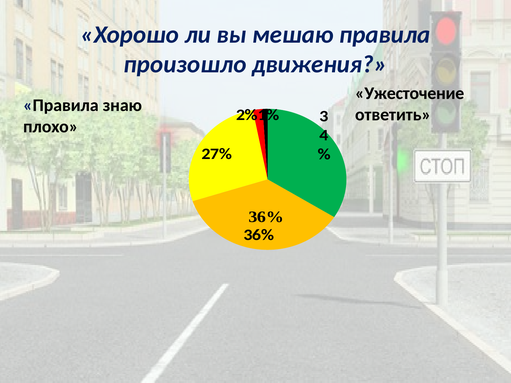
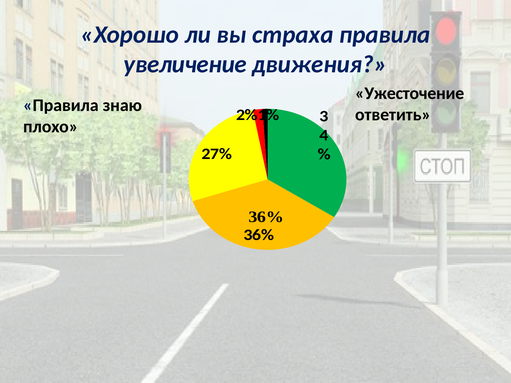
мешаю: мешаю -> страха
произошло: произошло -> увеличение
